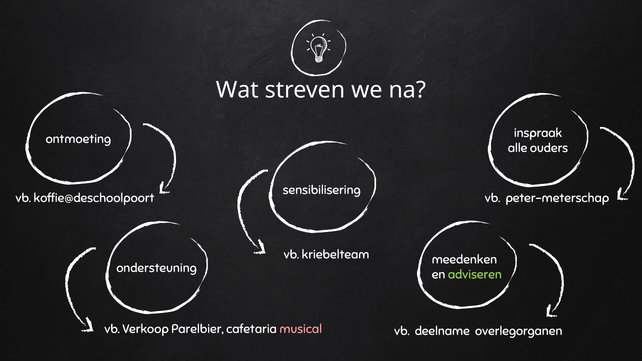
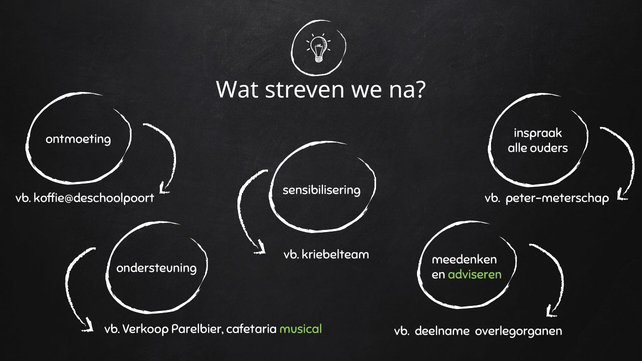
musical colour: pink -> light green
